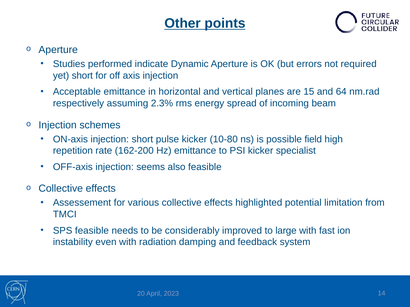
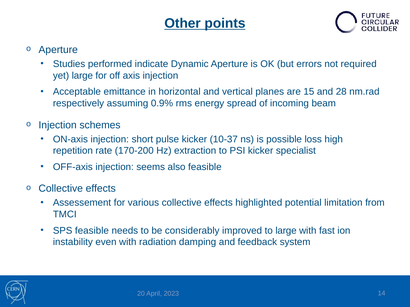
yet short: short -> large
64: 64 -> 28
2.3%: 2.3% -> 0.9%
10-80: 10-80 -> 10-37
field: field -> loss
162-200: 162-200 -> 170-200
Hz emittance: emittance -> extraction
